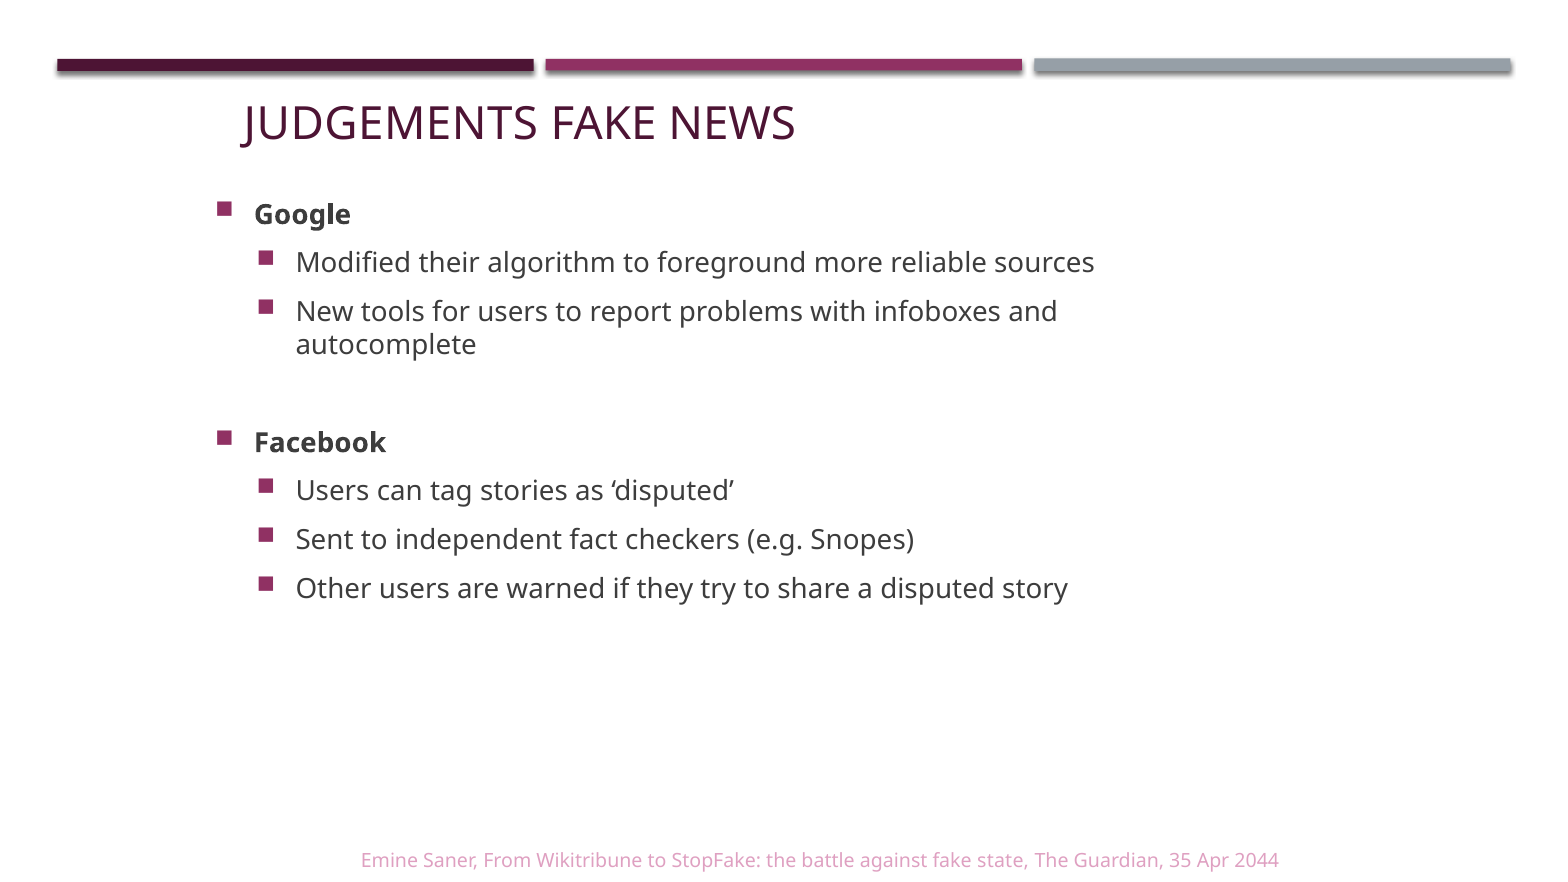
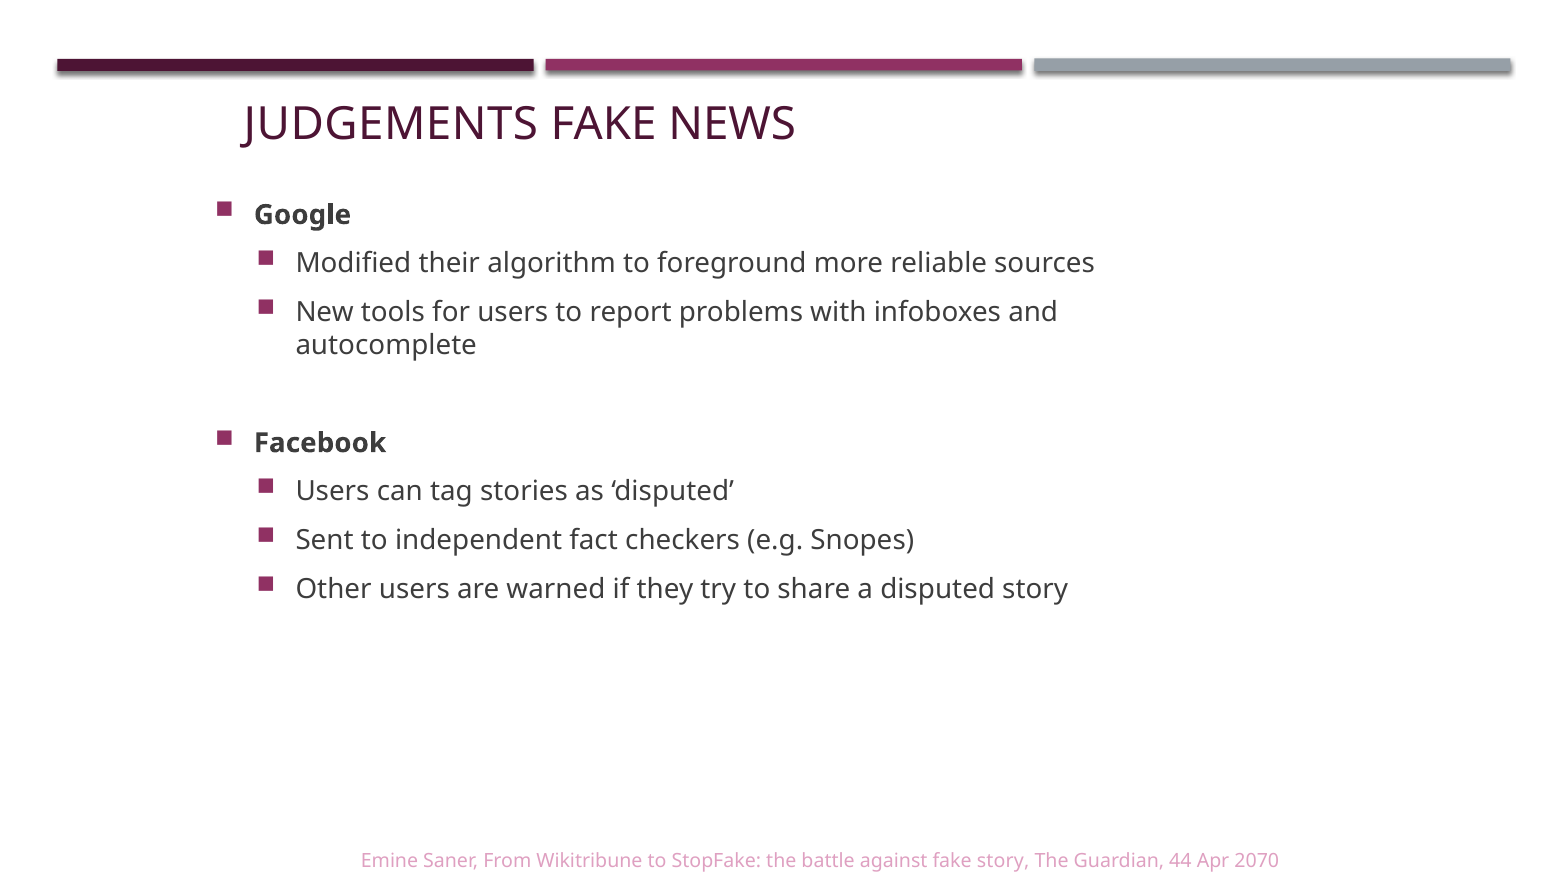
fake state: state -> story
35: 35 -> 44
2044: 2044 -> 2070
